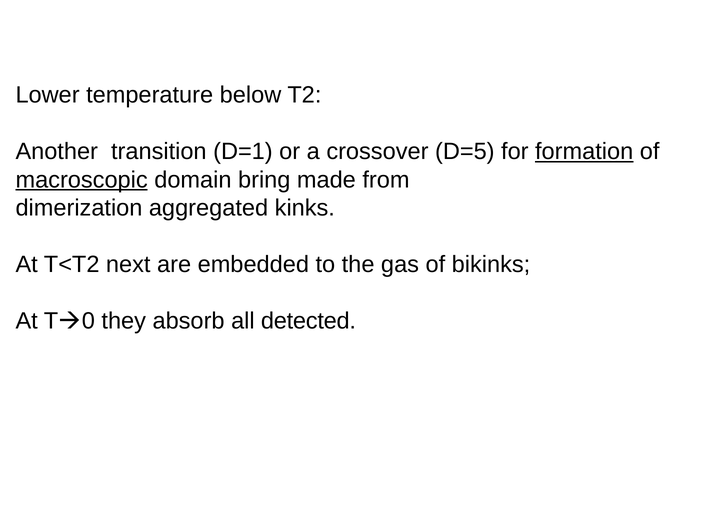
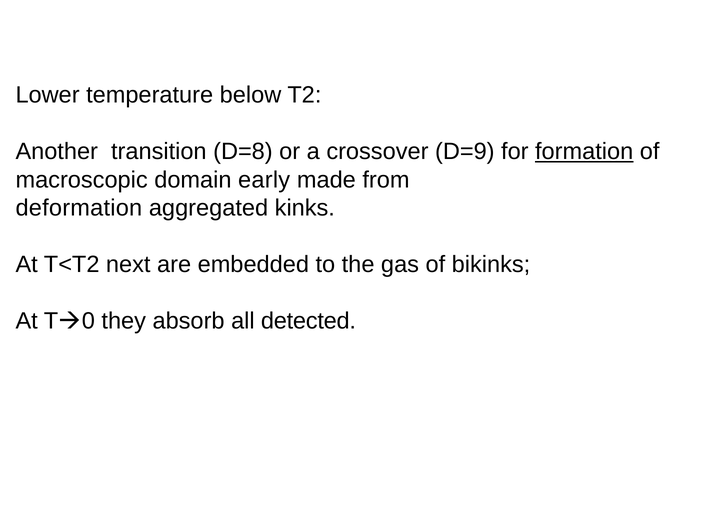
D=1: D=1 -> D=8
D=5: D=5 -> D=9
macroscopic underline: present -> none
bring: bring -> early
dimerization: dimerization -> deformation
